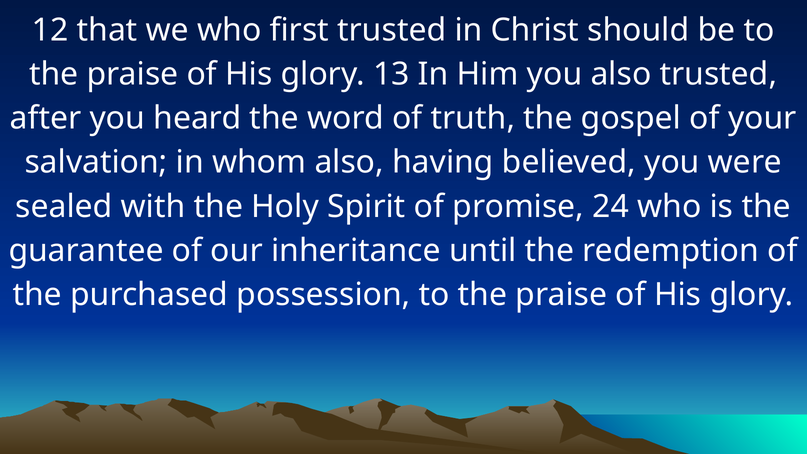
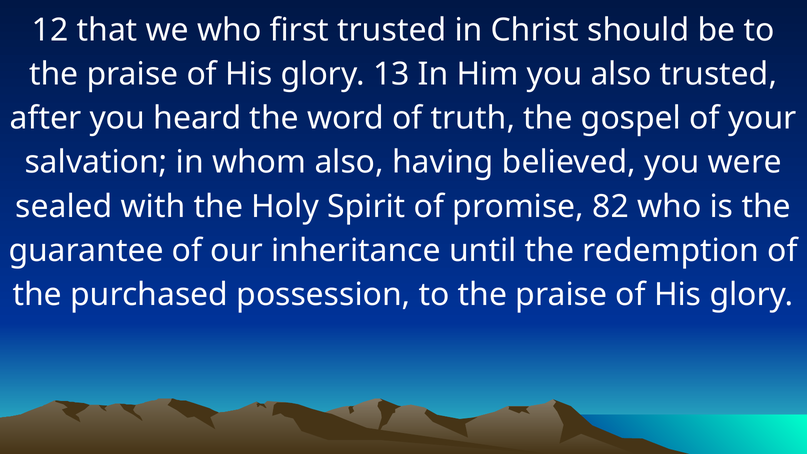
24: 24 -> 82
